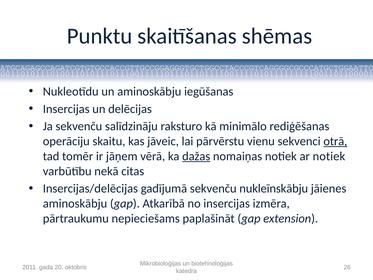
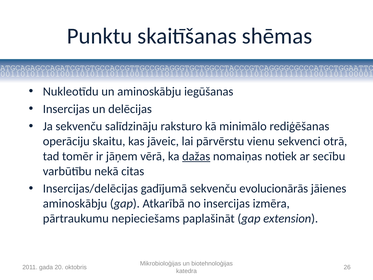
otrā underline: present -> none
ar notiek: notiek -> secību
nukleīnskābju: nukleīnskābju -> evolucionārās
